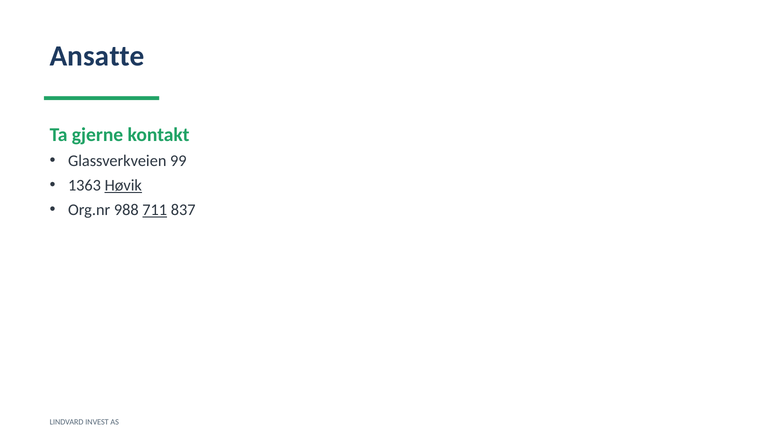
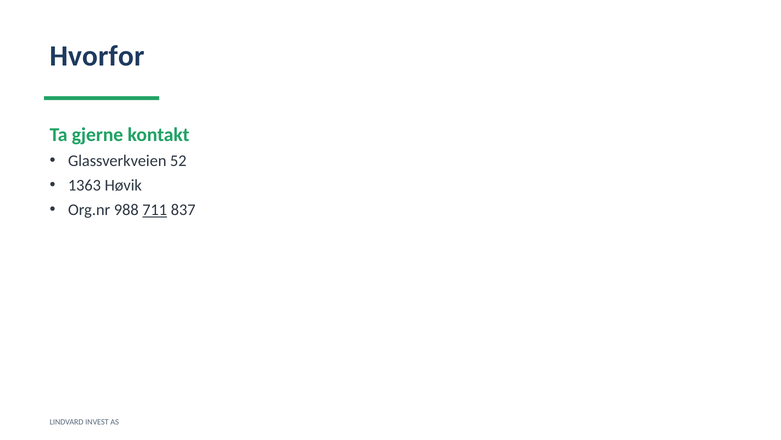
Ansatte: Ansatte -> Hvorfor
99: 99 -> 52
Høvik underline: present -> none
